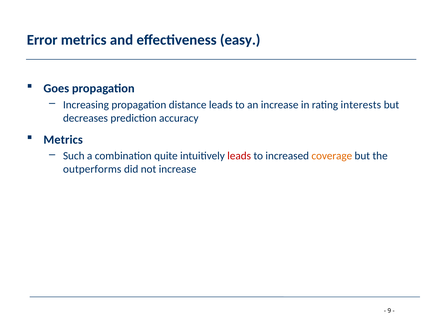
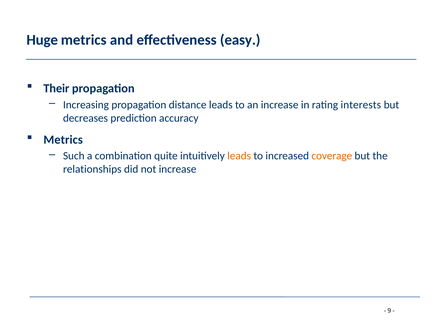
Error: Error -> Huge
Goes: Goes -> Their
leads at (239, 156) colour: red -> orange
outperforms: outperforms -> relationships
